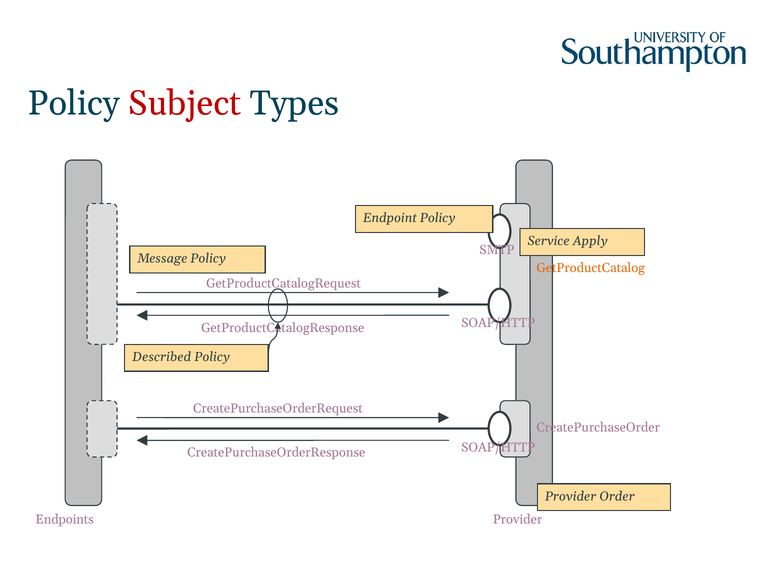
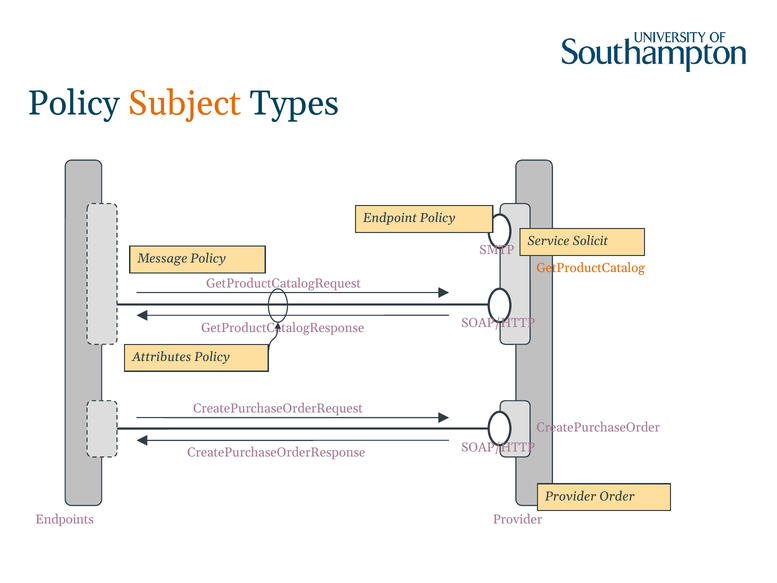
Subject colour: red -> orange
Apply: Apply -> Solicit
Described: Described -> Attributes
